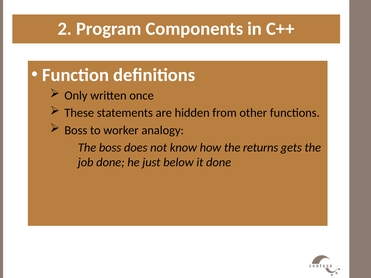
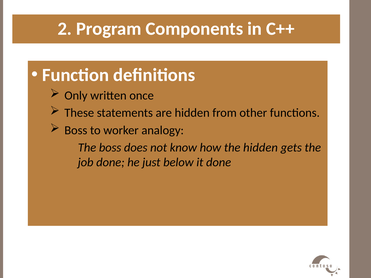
the returns: returns -> hidden
